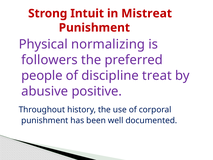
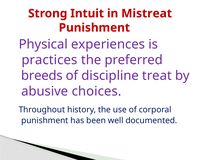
normalizing: normalizing -> experiences
followers: followers -> practices
people: people -> breeds
positive: positive -> choices
